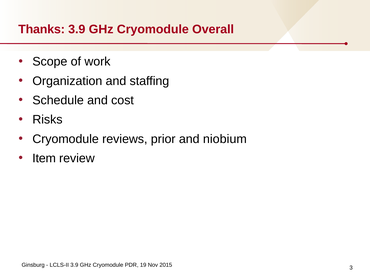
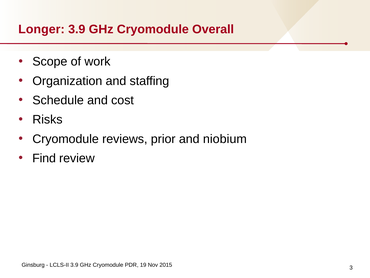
Thanks: Thanks -> Longer
Item: Item -> Find
